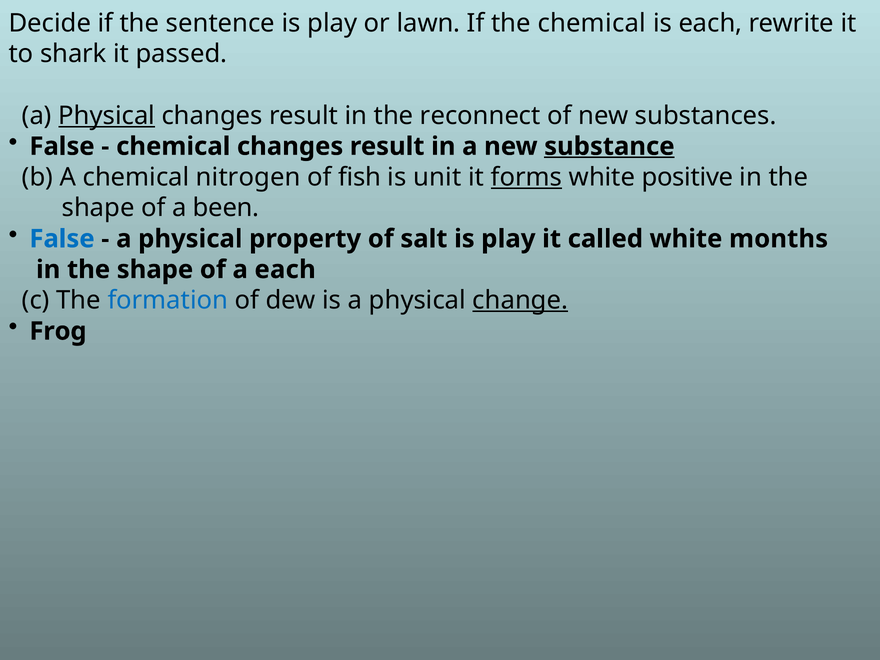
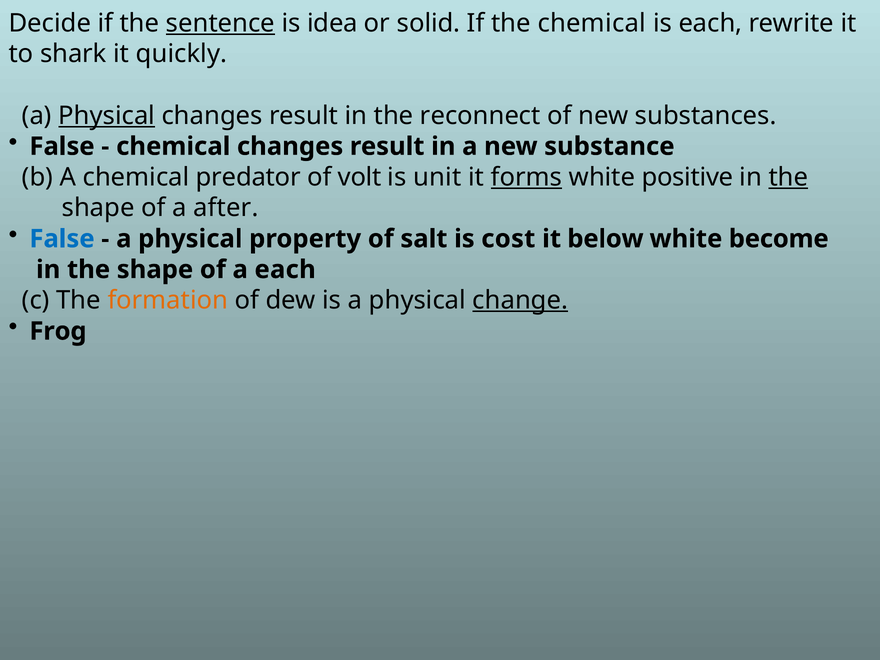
sentence underline: none -> present
play at (332, 23): play -> idea
lawn: lawn -> solid
passed: passed -> quickly
substance underline: present -> none
nitrogen: nitrogen -> predator
fish: fish -> volt
the at (788, 177) underline: none -> present
been: been -> after
salt is play: play -> cost
called: called -> below
months: months -> become
formation colour: blue -> orange
